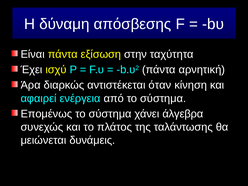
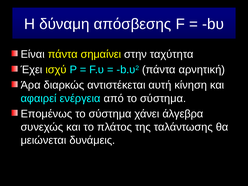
εξίσωση: εξίσωση -> σημαίνει
όταν: όταν -> αυτή
